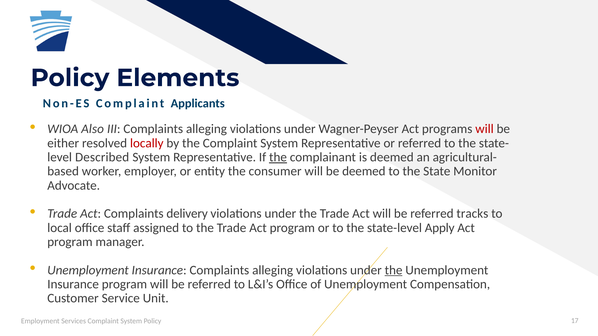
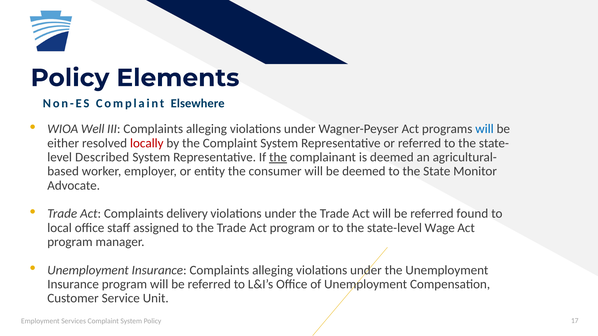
Applicants: Applicants -> Elsewhere
Also: Also -> Well
will at (484, 129) colour: red -> blue
tracks: tracks -> found
Apply: Apply -> Wage
the at (394, 270) underline: present -> none
